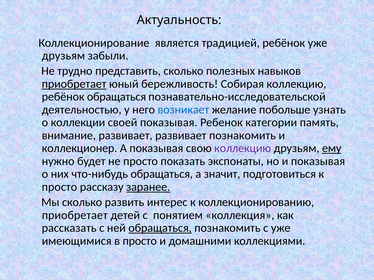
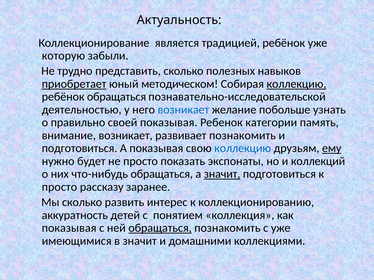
друзьям at (63, 56): друзьям -> которую
бережливость: бережливость -> методическом
коллекцию at (296, 84) underline: none -> present
коллекции: коллекции -> правильно
внимание развивает: развивает -> возникает
коллекционер at (80, 149): коллекционер -> подготовиться
коллекцию at (243, 149) colour: purple -> blue
и показывая: показывая -> коллекций
значит at (222, 174) underline: none -> present
заранее underline: present -> none
приобретает at (75, 215): приобретает -> аккуратность
рассказать at (69, 228): рассказать -> показывая
в просто: просто -> значит
